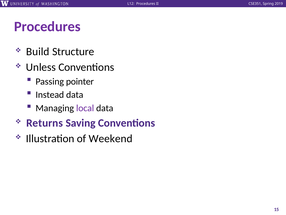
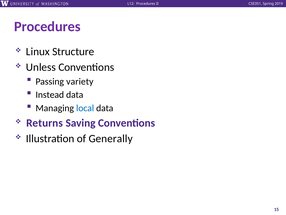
Build: Build -> Linux
pointer: pointer -> variety
local colour: purple -> blue
Weekend: Weekend -> Generally
